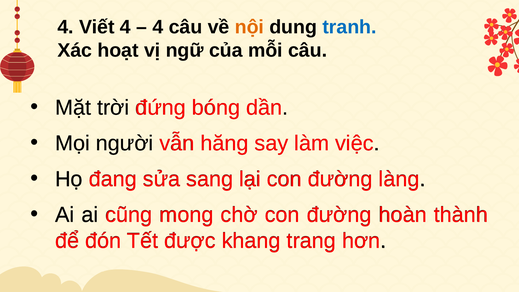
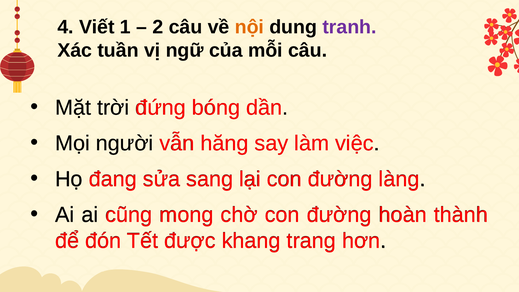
Viết 4: 4 -> 1
4 at (158, 27): 4 -> 2
tranh colour: blue -> purple
hoạt: hoạt -> tuần
